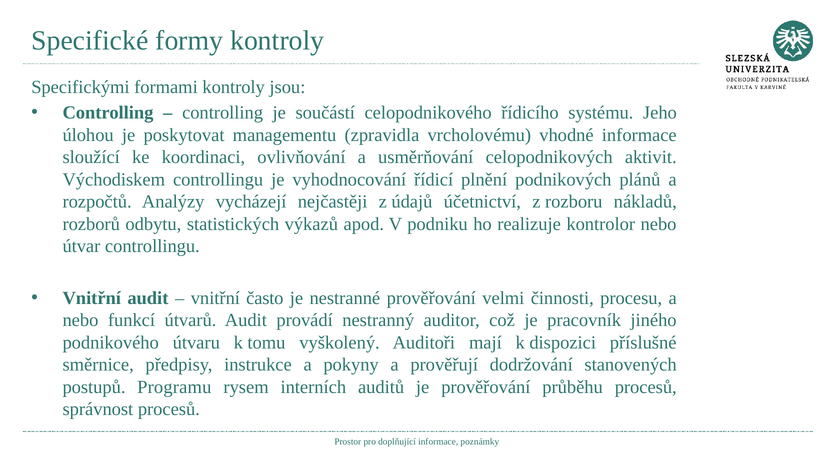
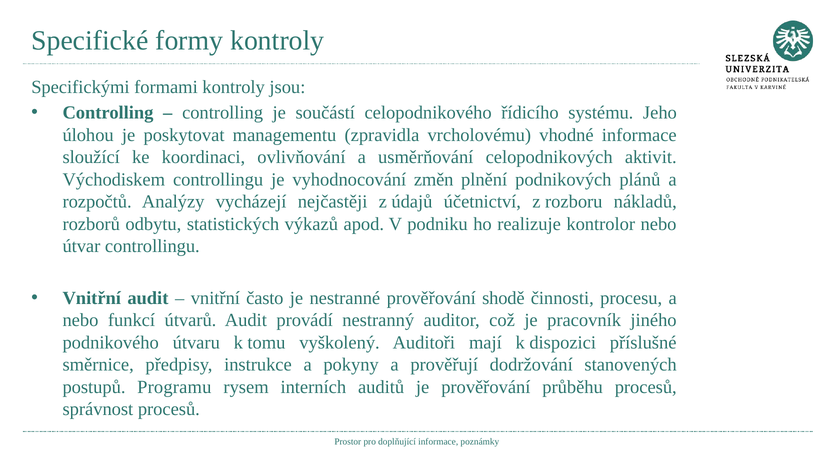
řídicí: řídicí -> změn
velmi: velmi -> shodě
